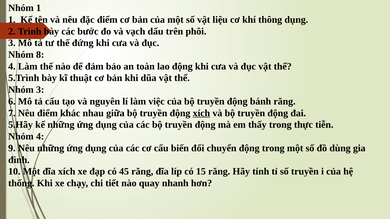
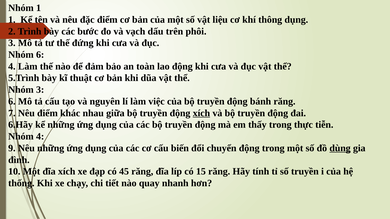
Nhóm 8: 8 -> 6
5.Hãy: 5.Hãy -> 6.Hãy
dùng underline: none -> present
